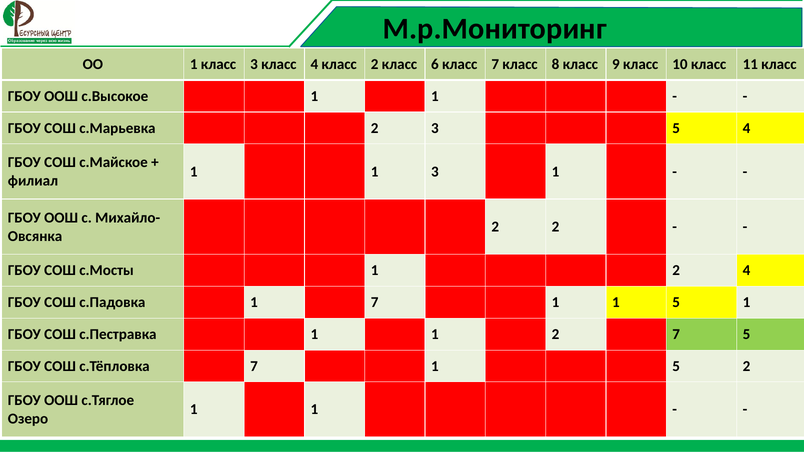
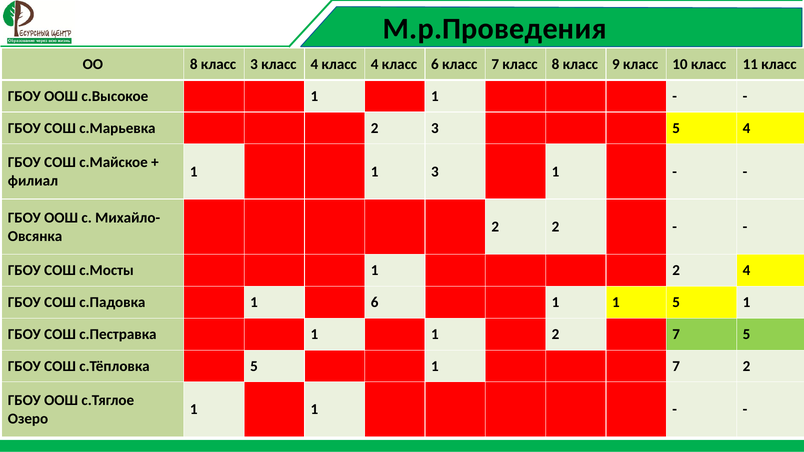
М.р.Мониторинг: М.р.Мониторинг -> М.р.Проведения
ОО 1: 1 -> 8
4 класс 2: 2 -> 4
1 7: 7 -> 6
с.Тёпловка 7: 7 -> 5
5 at (676, 366): 5 -> 7
